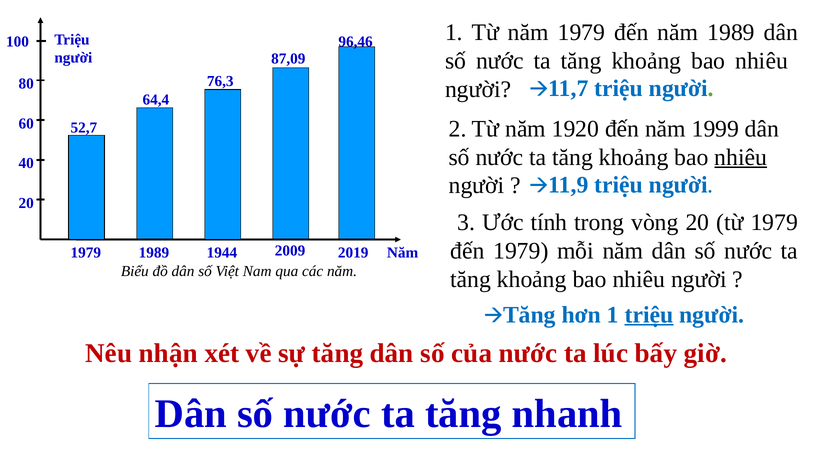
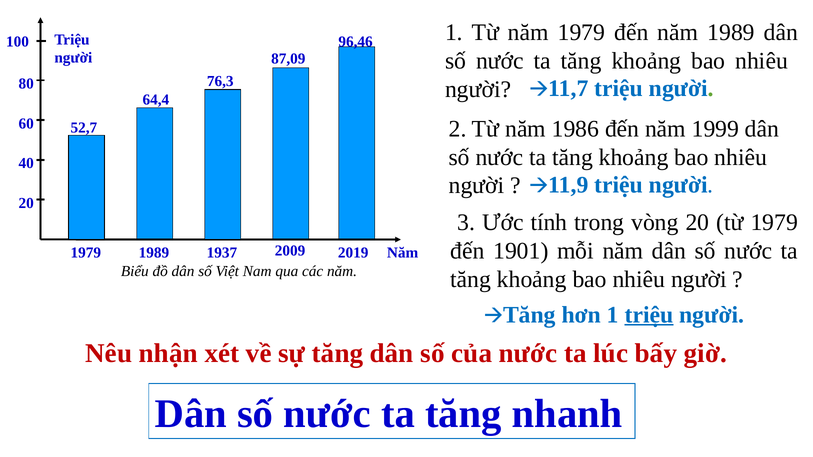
1920: 1920 -> 1986
nhiêu at (741, 157) underline: present -> none
đến 1979: 1979 -> 1901
1944: 1944 -> 1937
